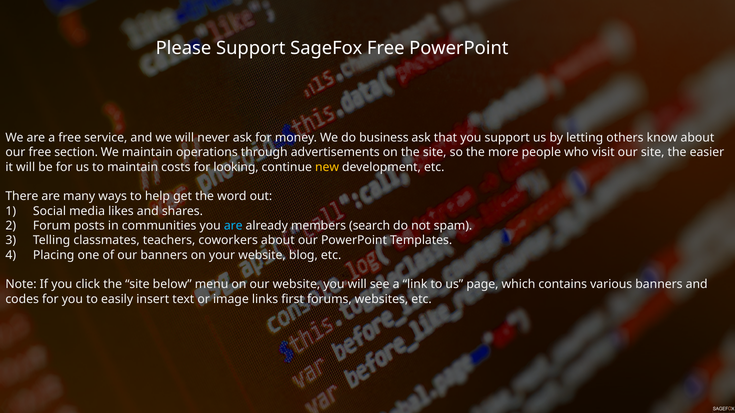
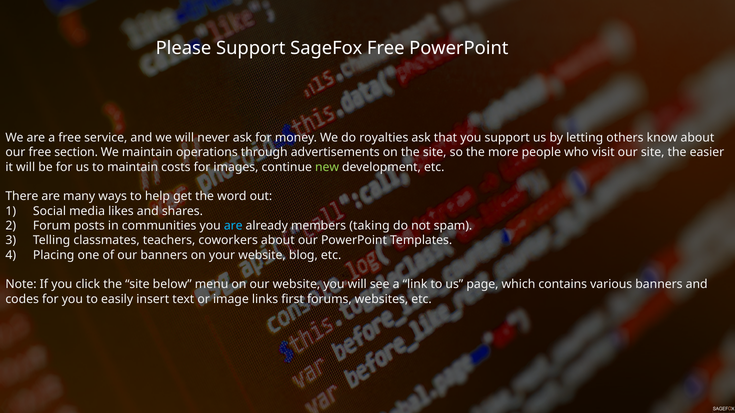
business: business -> royalties
looking: looking -> images
new colour: yellow -> light green
search: search -> taking
